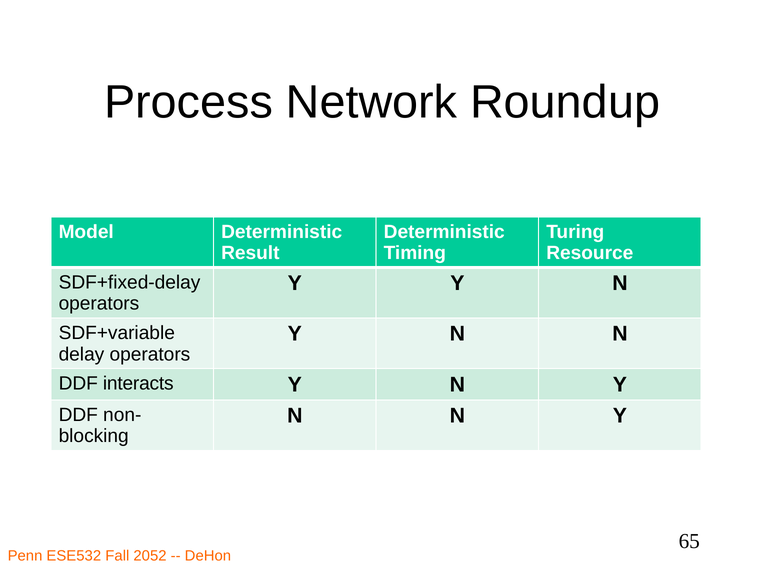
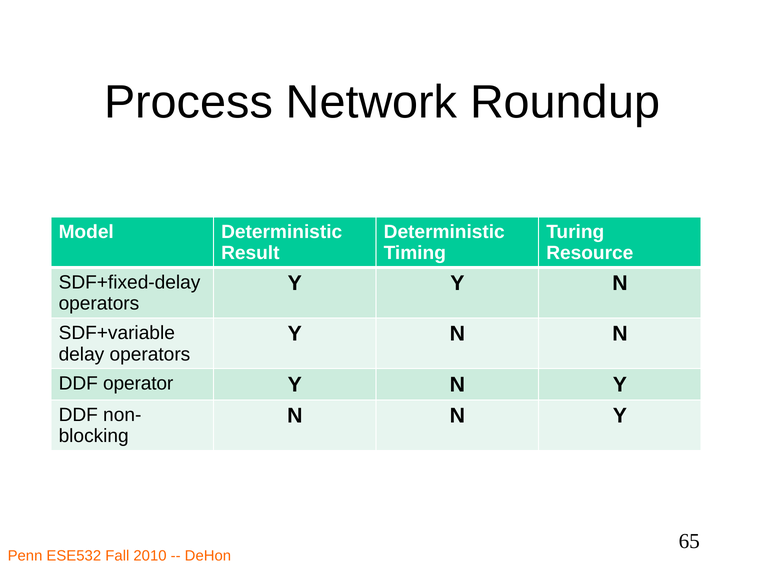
interacts: interacts -> operator
2052: 2052 -> 2010
